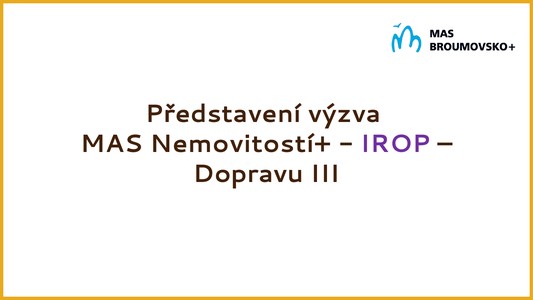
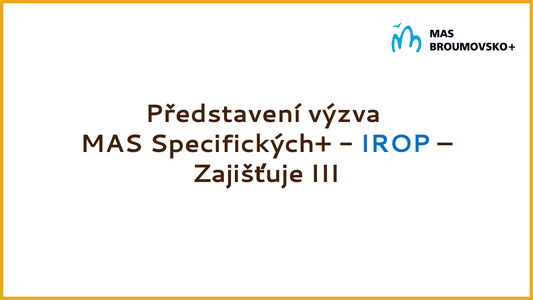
Nemovitostí+: Nemovitostí+ -> Specifických+
IROP colour: purple -> blue
Dopravu: Dopravu -> Zajišťuje
